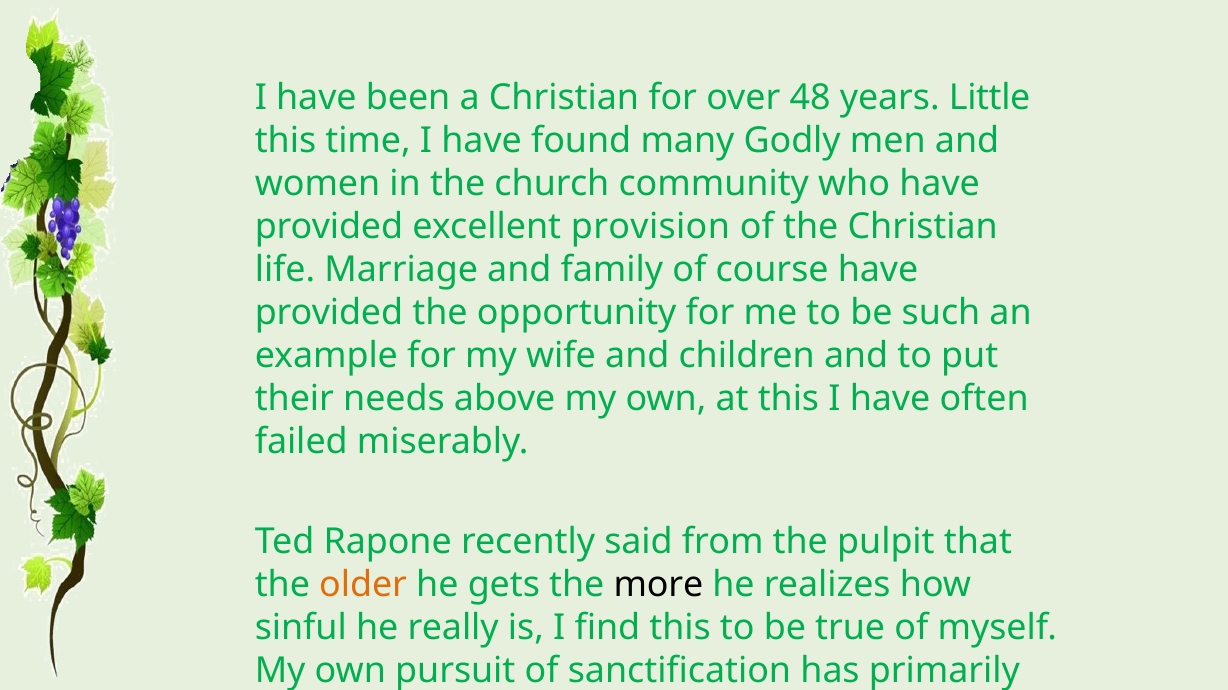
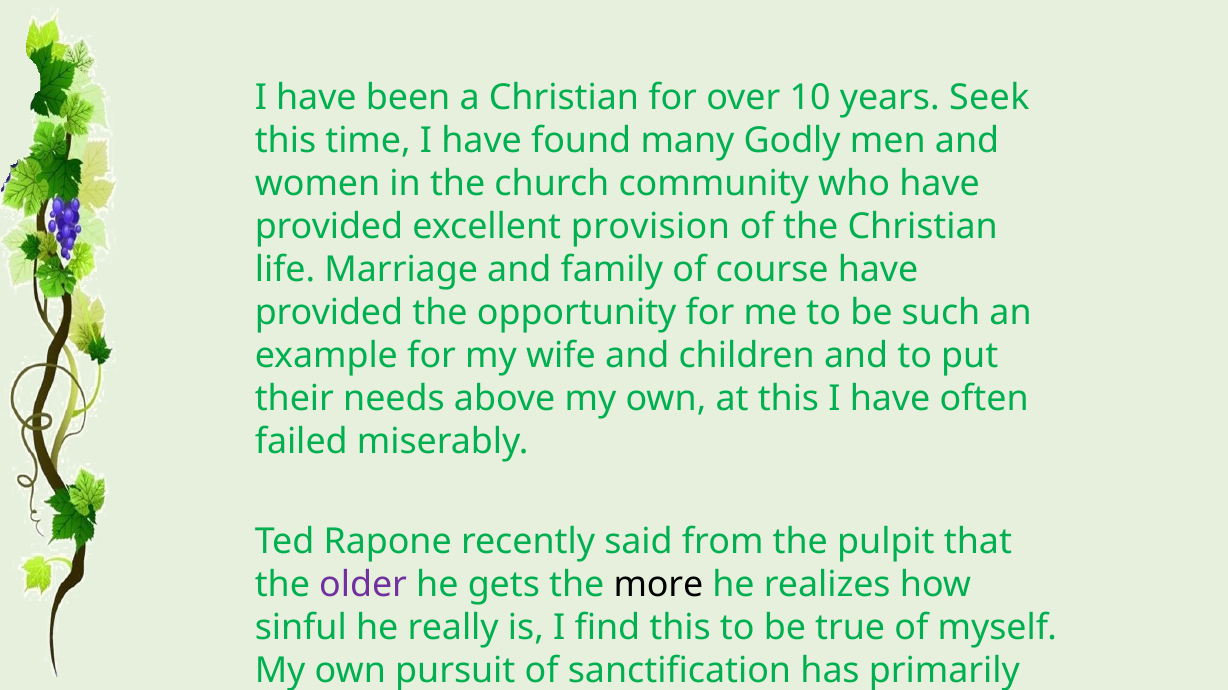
48: 48 -> 10
Little: Little -> Seek
older colour: orange -> purple
